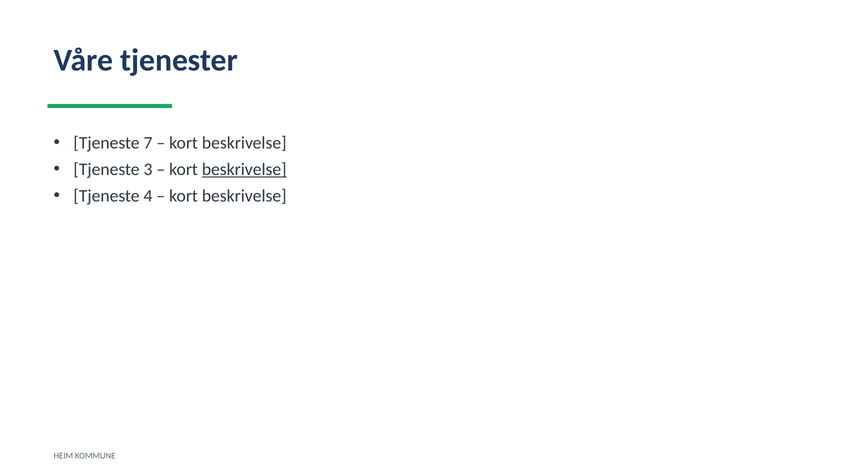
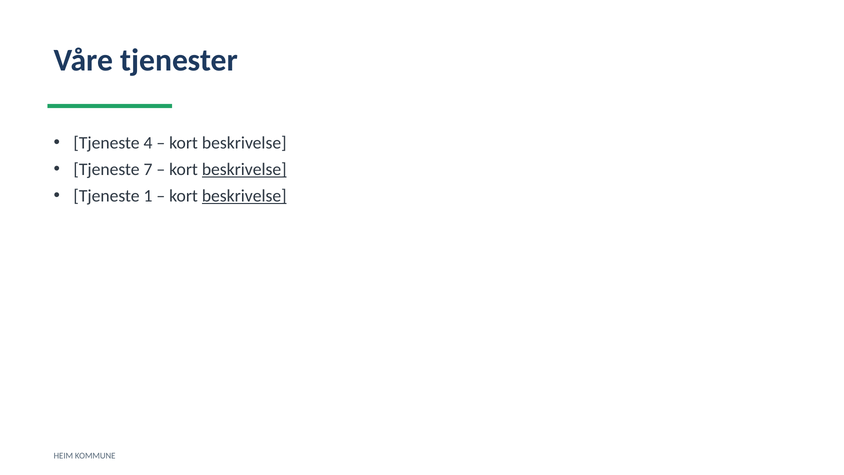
7: 7 -> 4
3: 3 -> 7
4: 4 -> 1
beskrivelse at (244, 196) underline: none -> present
